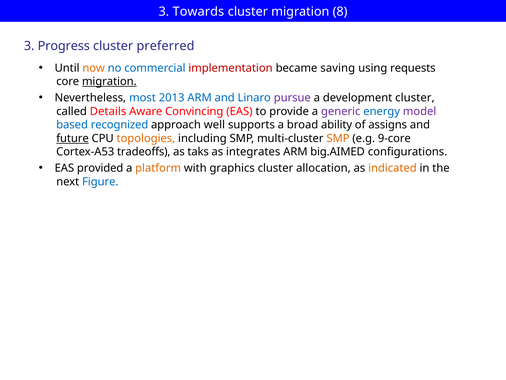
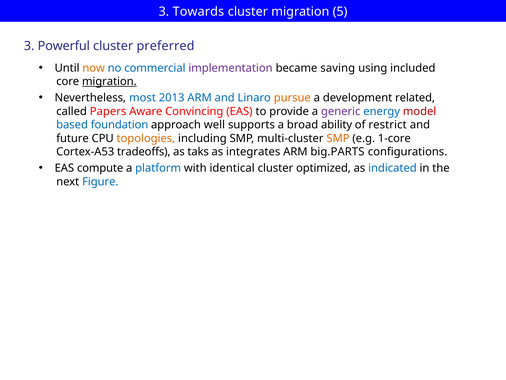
8: 8 -> 5
Progress: Progress -> Powerful
implementation colour: red -> purple
requests: requests -> included
pursue colour: purple -> orange
development cluster: cluster -> related
Details: Details -> Papers
model colour: purple -> red
recognized: recognized -> foundation
assigns: assigns -> restrict
future underline: present -> none
9-core: 9-core -> 1-core
big.AIMED: big.AIMED -> big.PARTS
provided: provided -> compute
platform colour: orange -> blue
graphics: graphics -> identical
allocation: allocation -> optimized
indicated colour: orange -> blue
